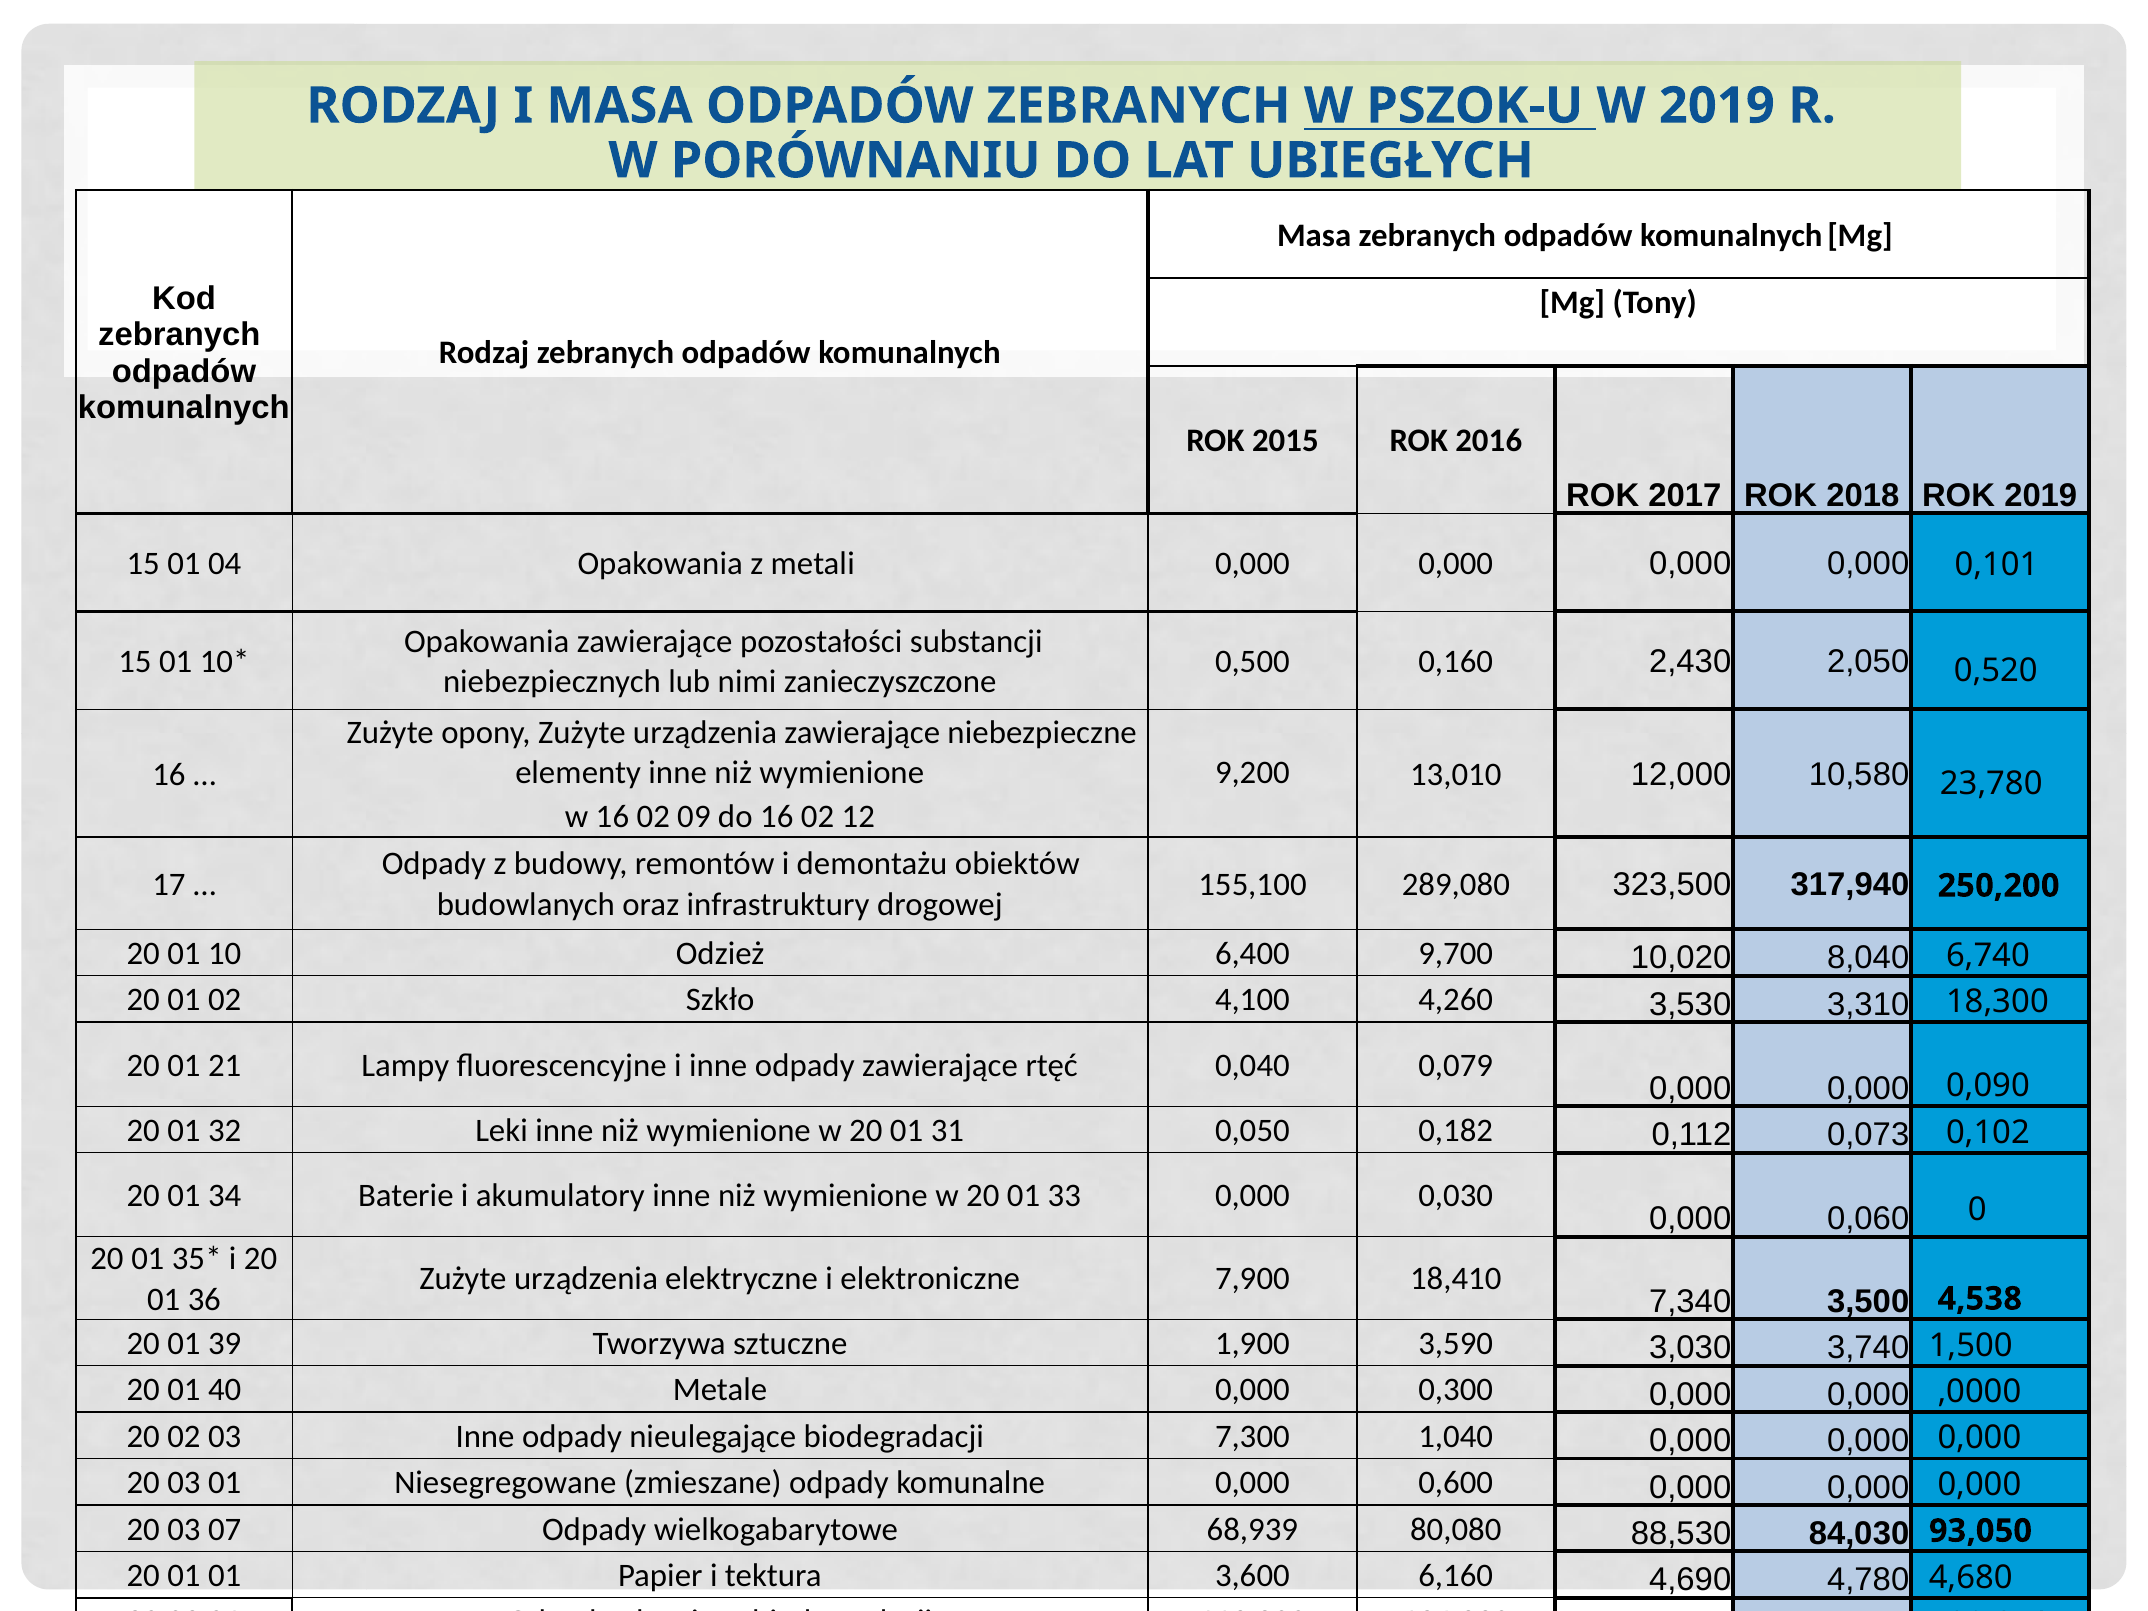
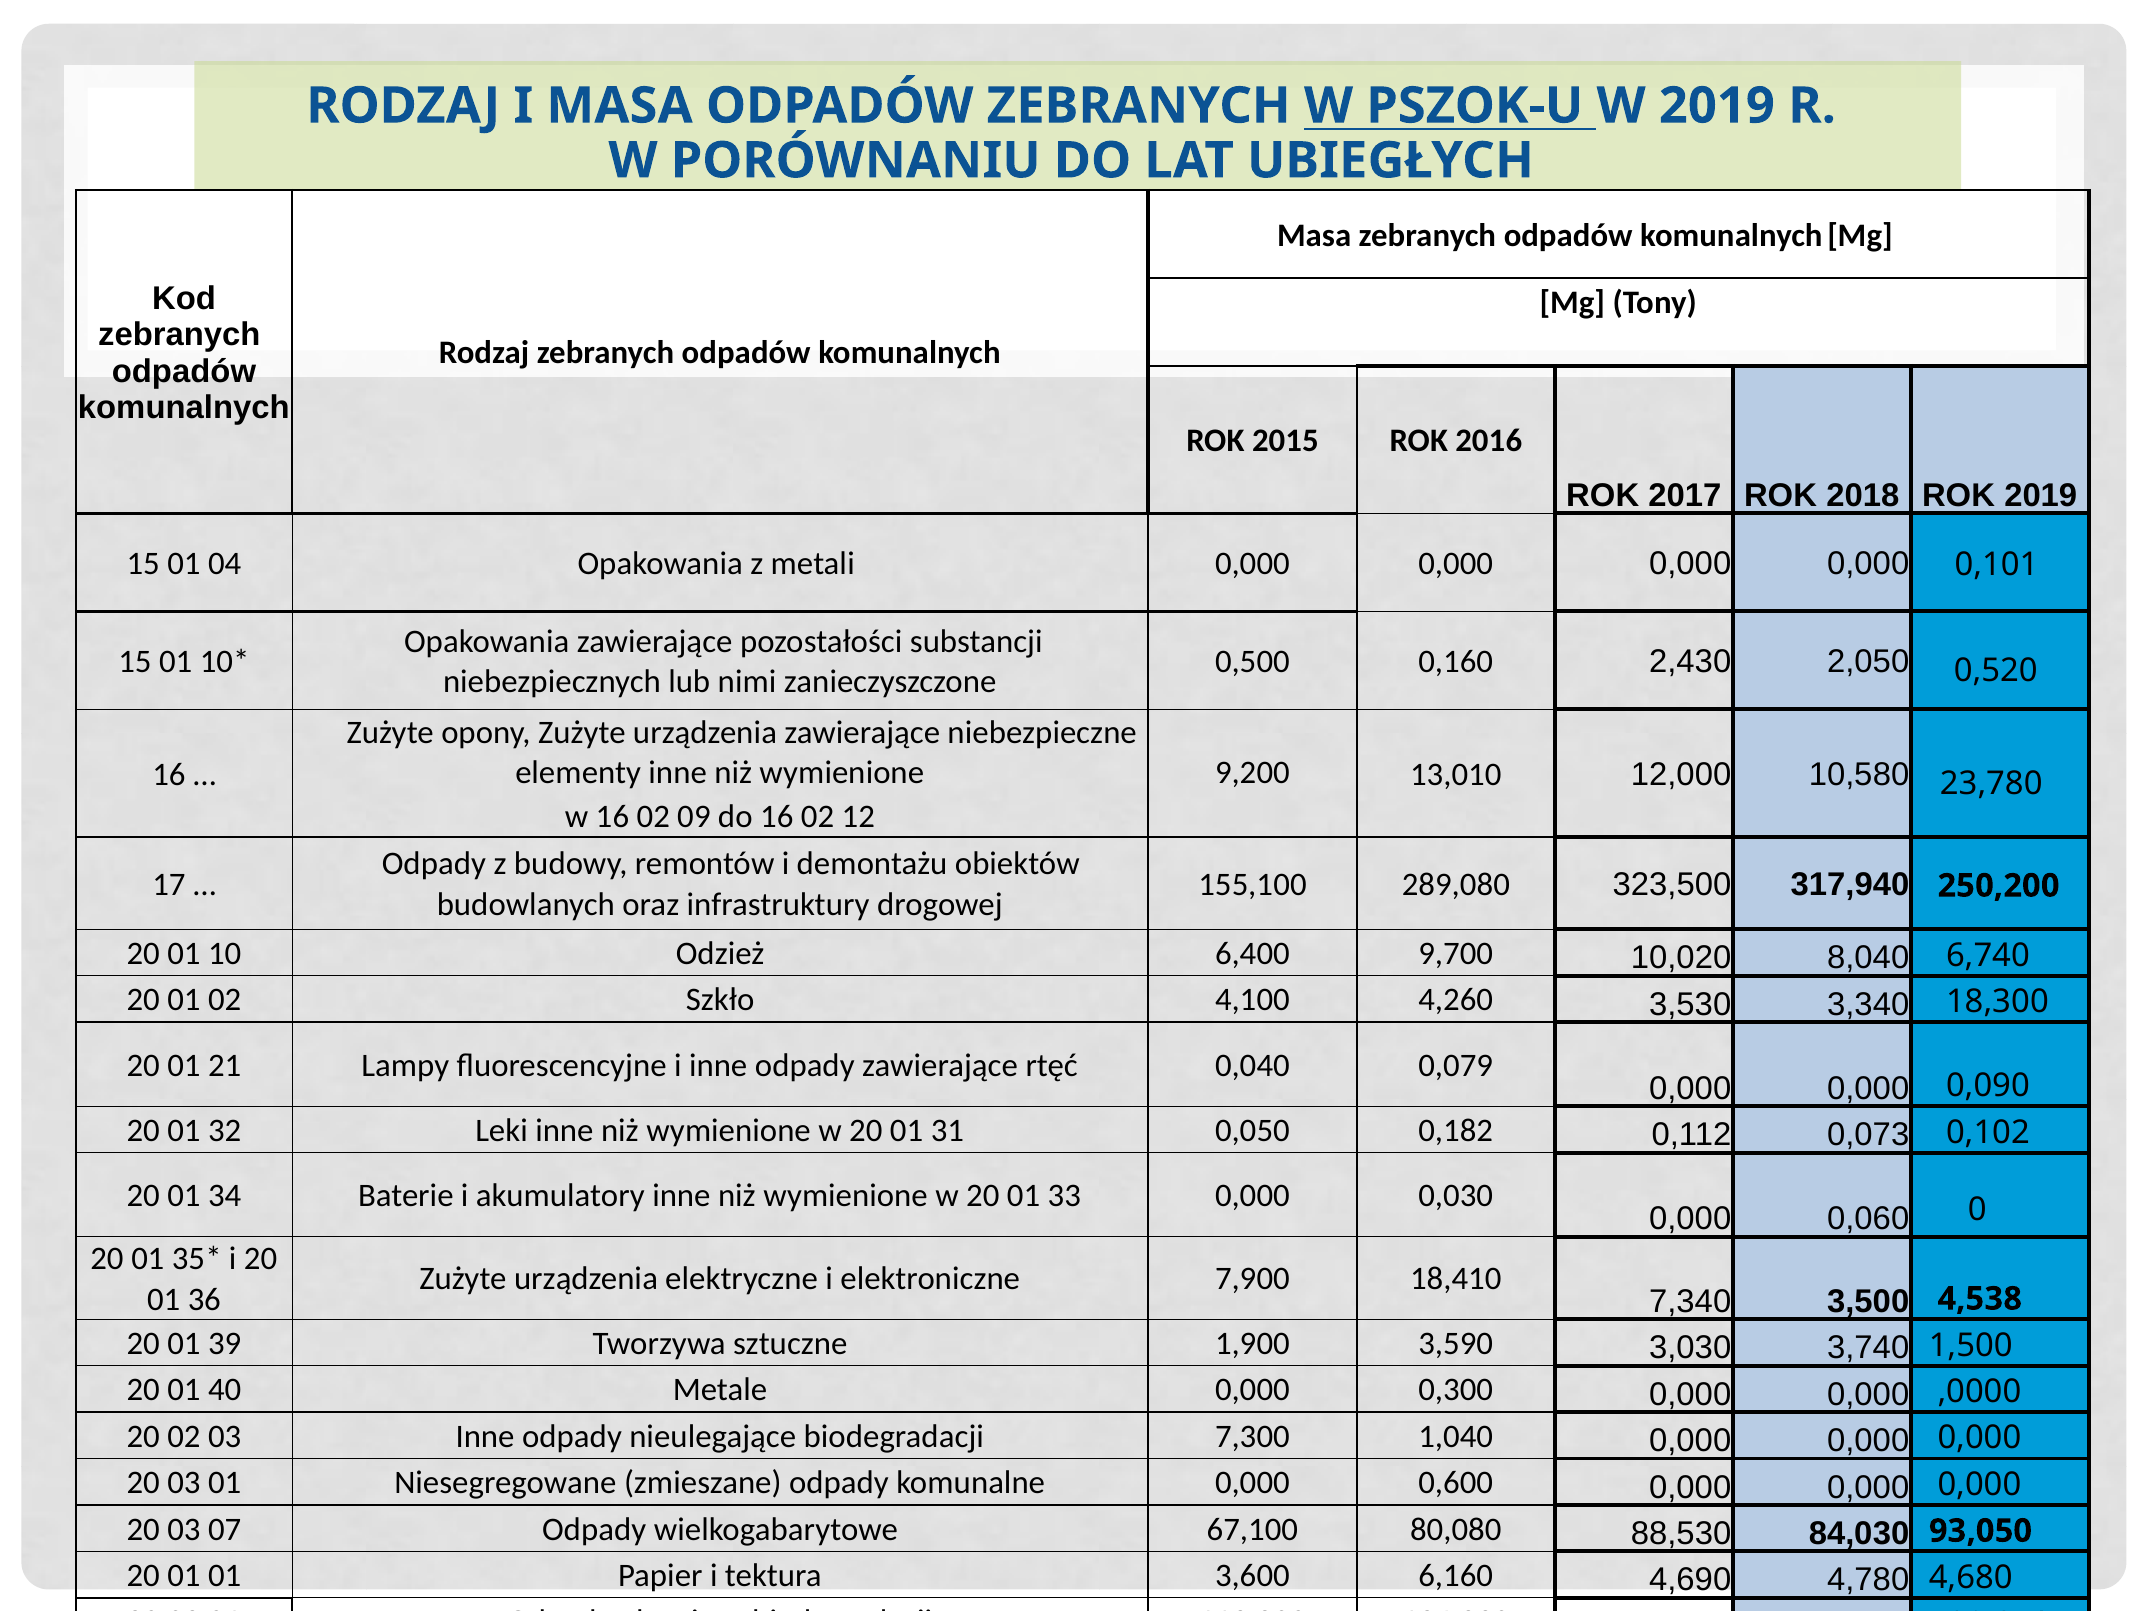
3,310: 3,310 -> 3,340
68,939: 68,939 -> 67,100
